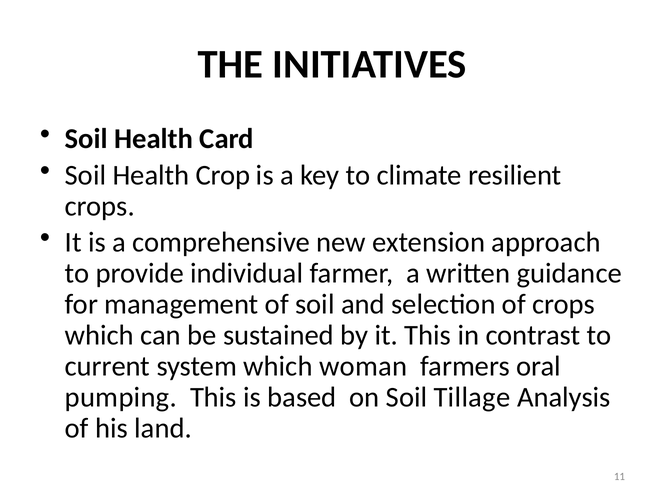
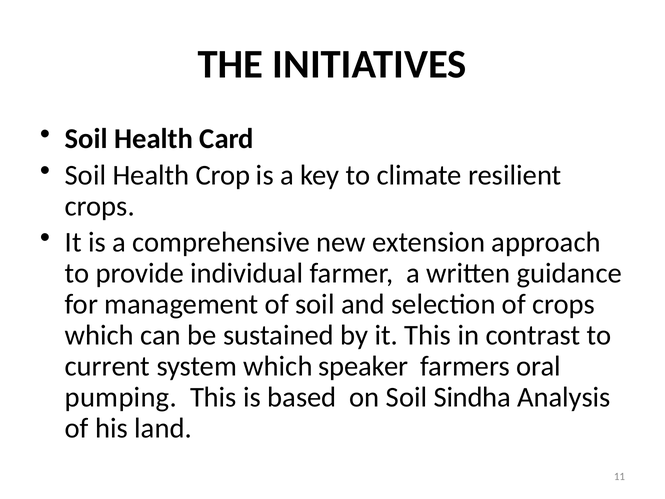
woman: woman -> speaker
Tillage: Tillage -> Sindha
